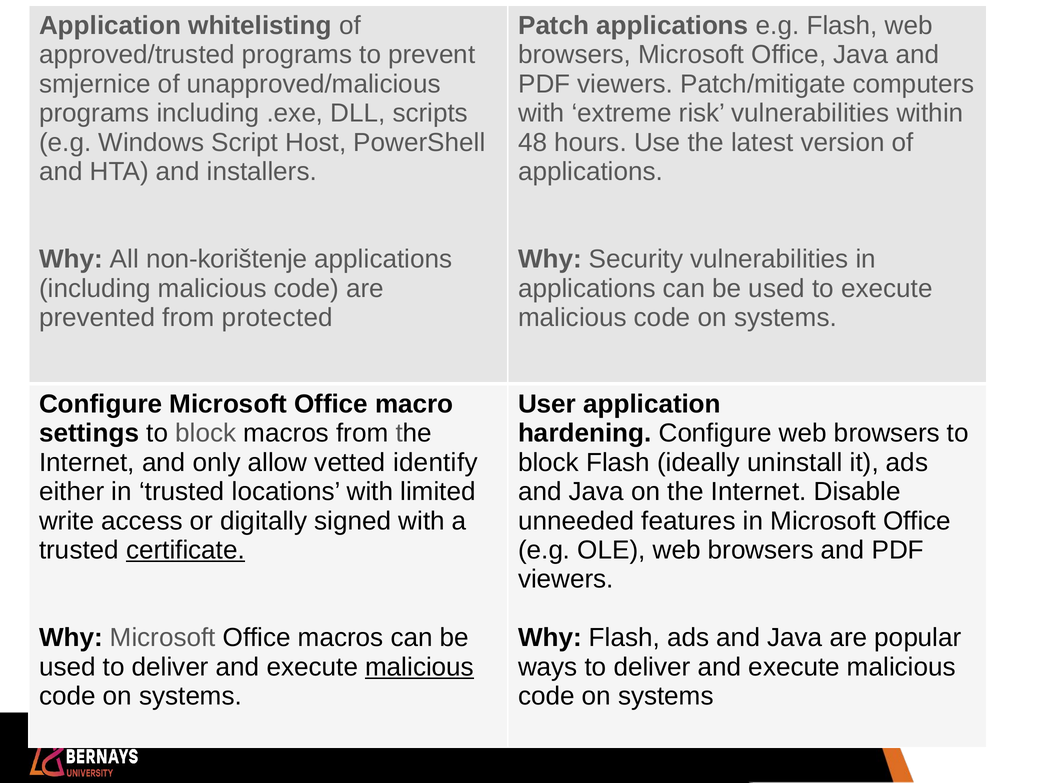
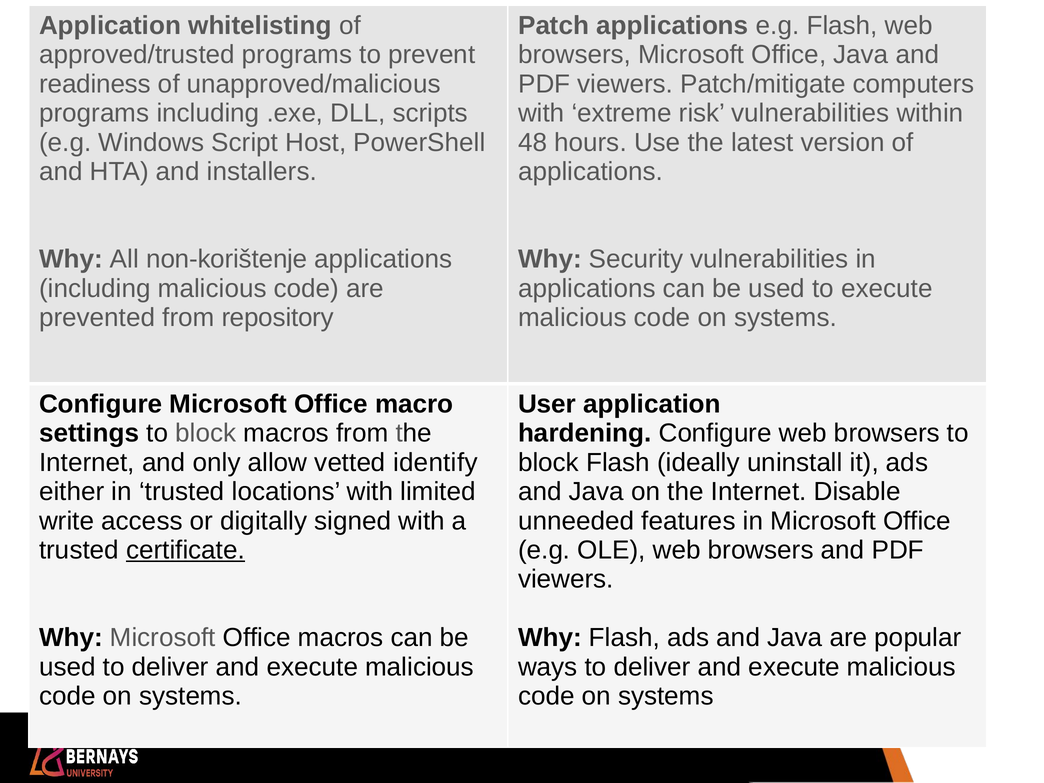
smjernice: smjernice -> readiness
protected: protected -> repository
malicious at (420, 667) underline: present -> none
